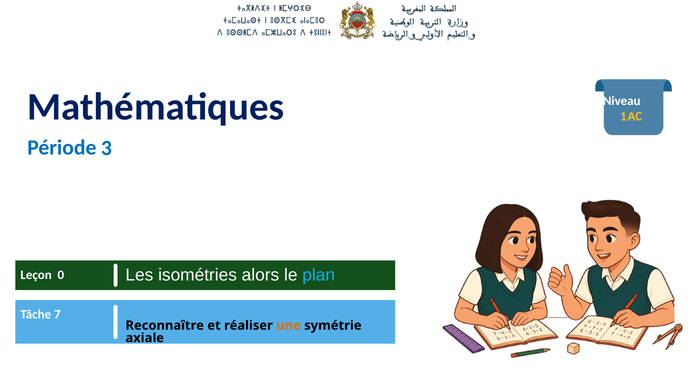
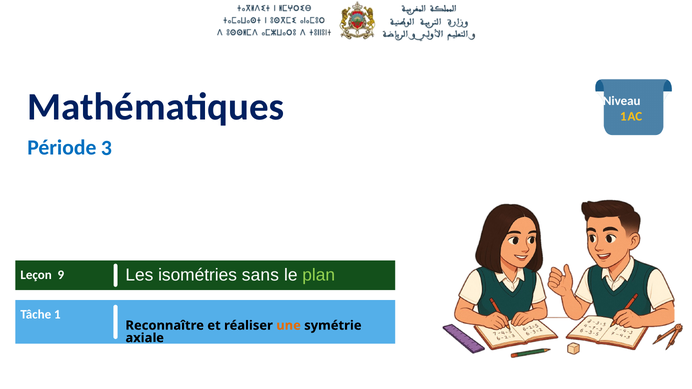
alors: alors -> sans
plan colour: light blue -> light green
0: 0 -> 9
Tâche 7: 7 -> 1
